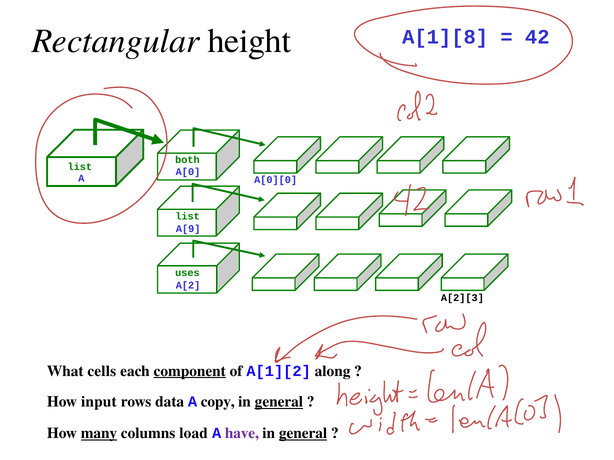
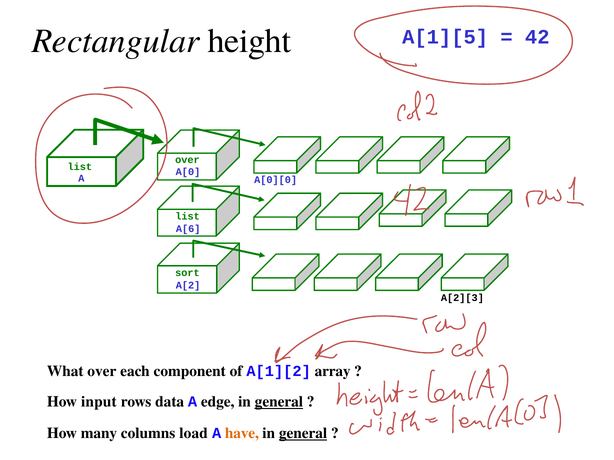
A[1][8: A[1][8 -> A[1][5
both at (187, 160): both -> over
A[9: A[9 -> A[6
uses: uses -> sort
What cells: cells -> over
component underline: present -> none
along: along -> array
copy: copy -> edge
many underline: present -> none
have colour: purple -> orange
